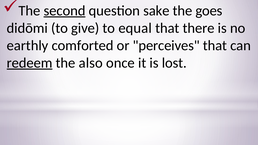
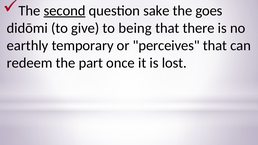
equal: equal -> being
comforted: comforted -> temporary
redeem underline: present -> none
also: also -> part
